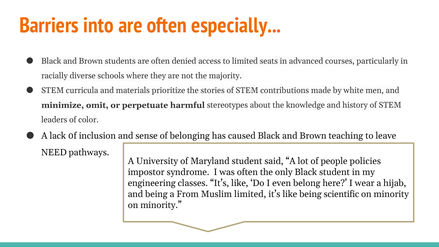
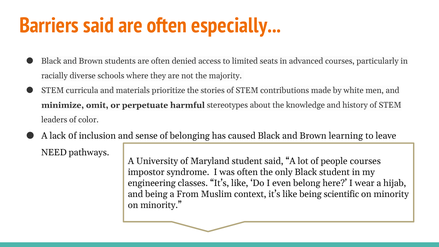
Barriers into: into -> said
teaching: teaching -> learning
policies at (365, 161): policies -> courses
Muslim limited: limited -> context
